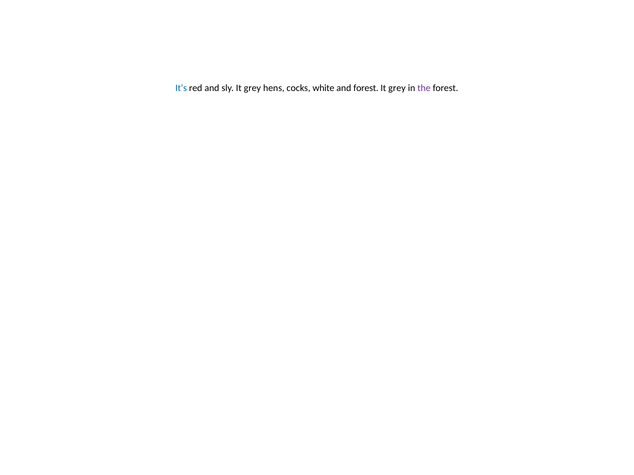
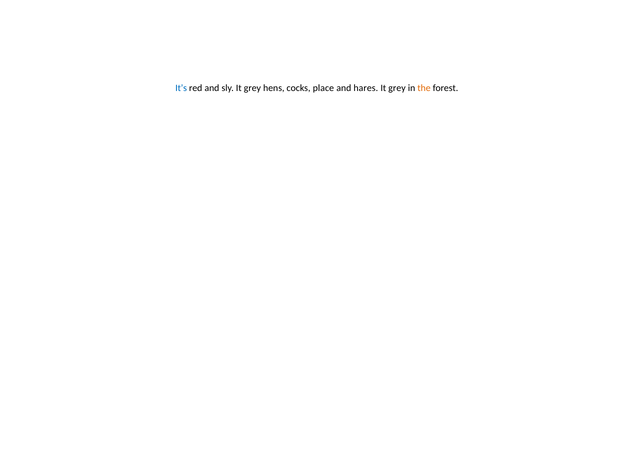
white: white -> place
and forest: forest -> hares
the colour: purple -> orange
